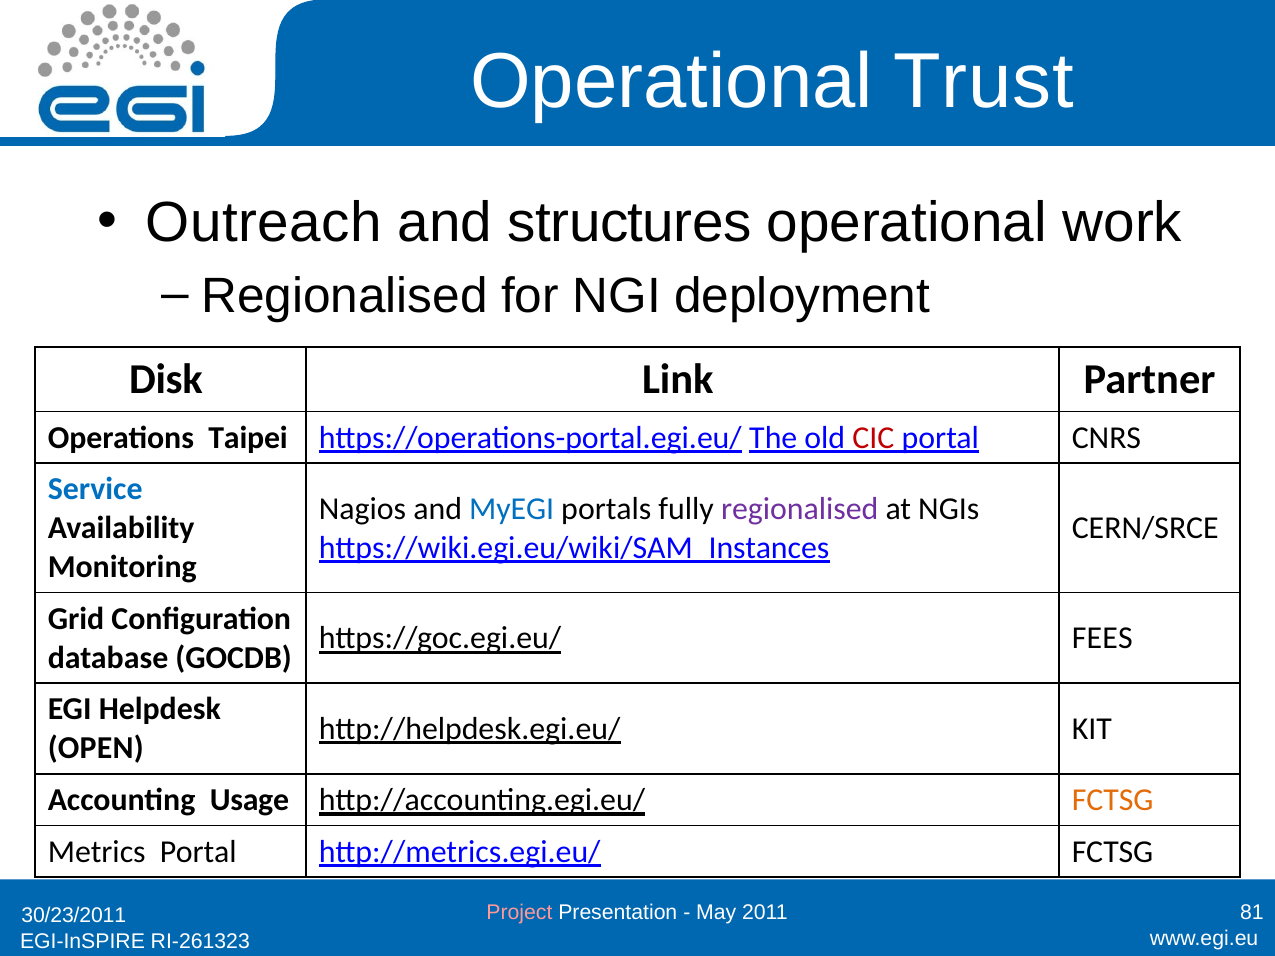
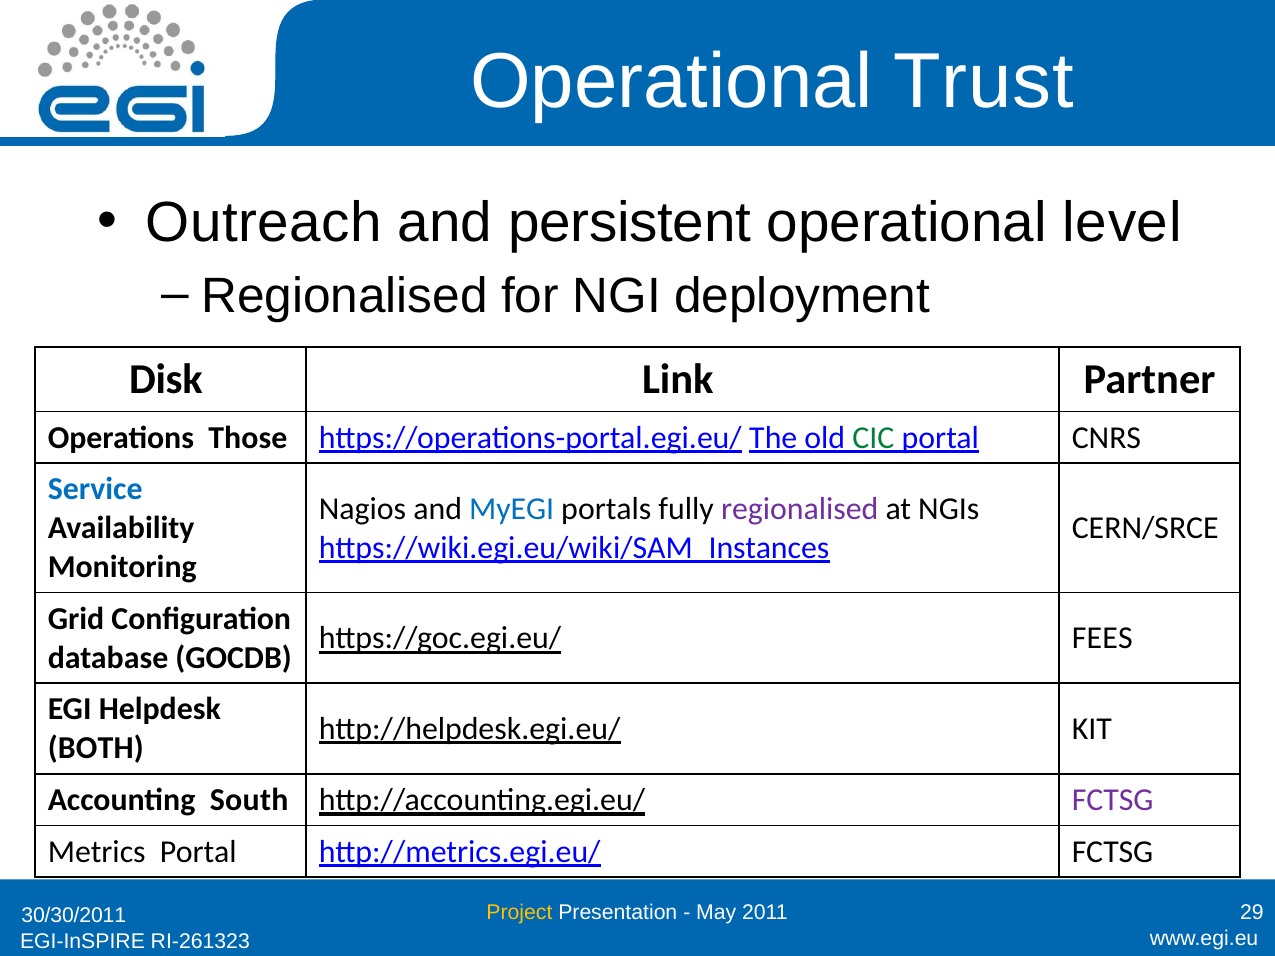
structures: structures -> persistent
work: work -> level
Taipei: Taipei -> Those
CIC colour: red -> green
OPEN: OPEN -> BOTH
Usage: Usage -> South
FCTSG at (1113, 800) colour: orange -> purple
Project colour: pink -> yellow
81: 81 -> 29
30/23/2011: 30/23/2011 -> 30/30/2011
